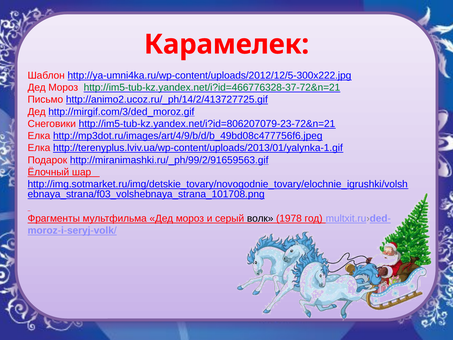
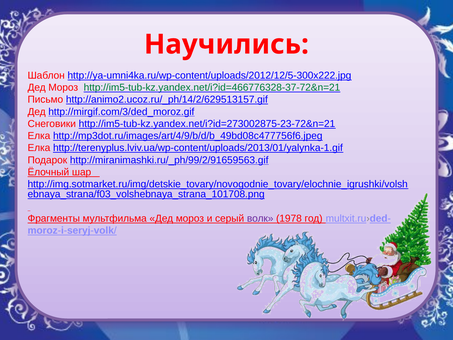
Карамелек: Карамелек -> Научились
http://animo2.ucoz.ru/_ph/14/2/413727725.gif: http://animo2.ucoz.ru/_ph/14/2/413727725.gif -> http://animo2.ucoz.ru/_ph/14/2/629513157.gif
http://im5-tub-kz.yandex.net/i?id=806207079-23-72&n=21: http://im5-tub-kz.yandex.net/i?id=806207079-23-72&n=21 -> http://im5-tub-kz.yandex.net/i?id=273002875-23-72&n=21
волк colour: black -> purple
